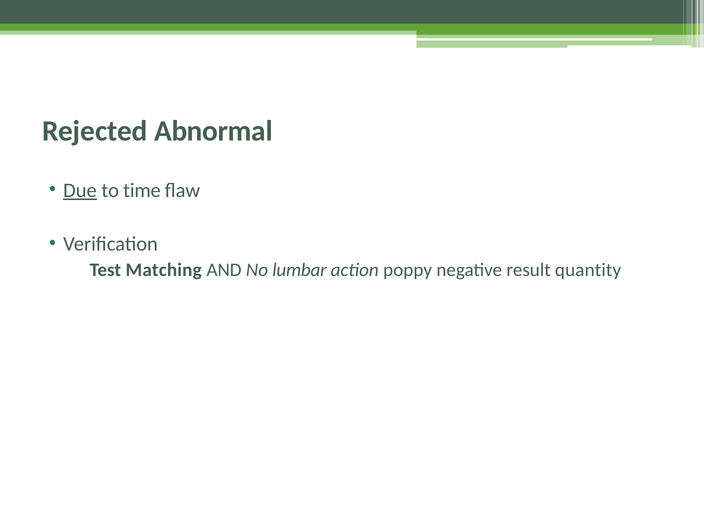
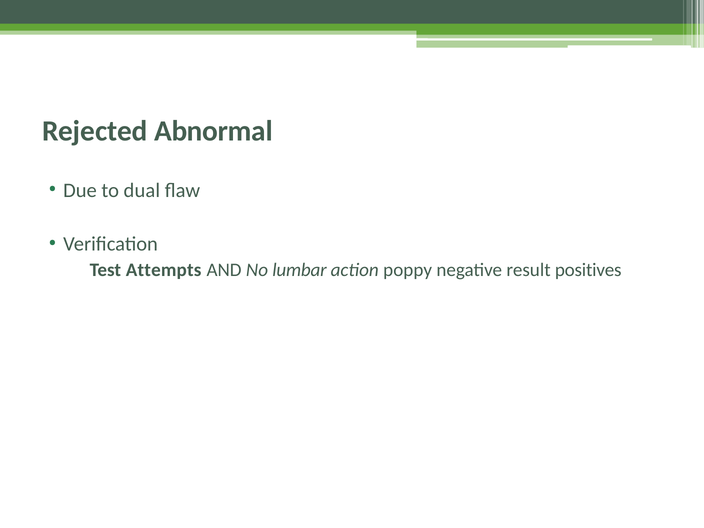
Due underline: present -> none
time: time -> dual
Matching: Matching -> Attempts
quantity: quantity -> positives
